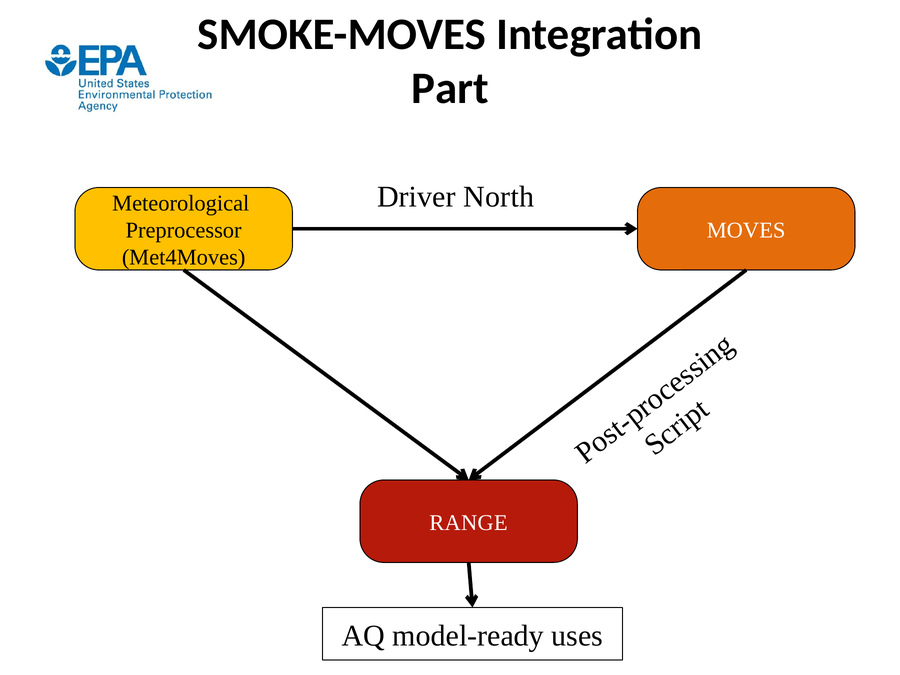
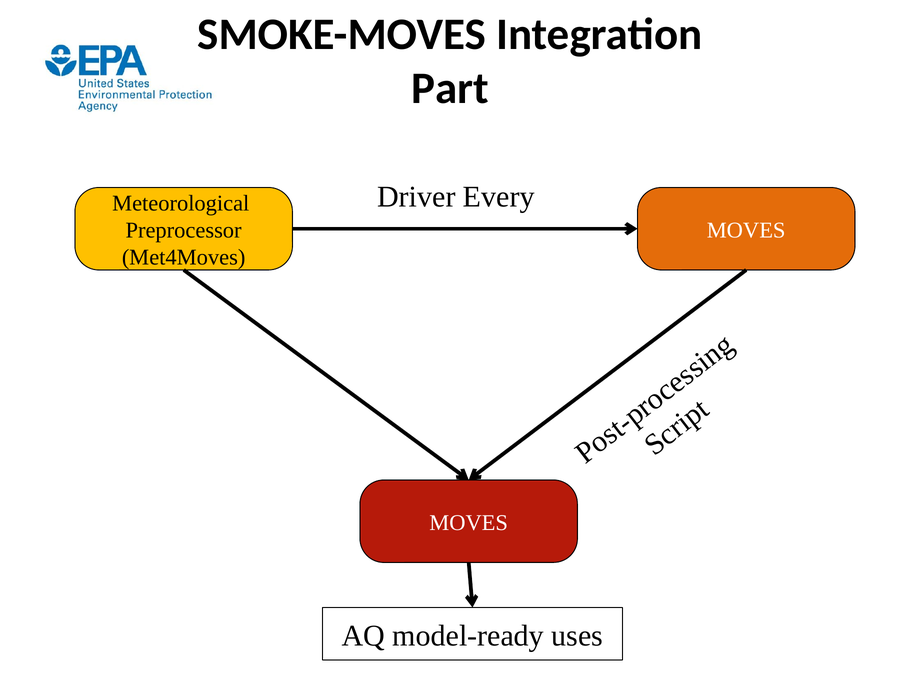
North: North -> Every
RANGE at (468, 523): RANGE -> MOVES
